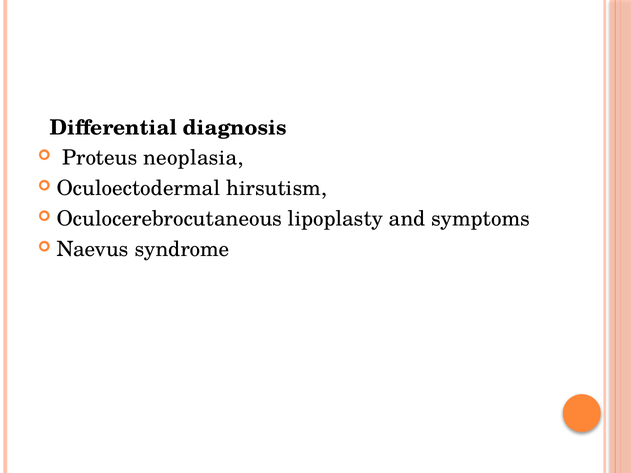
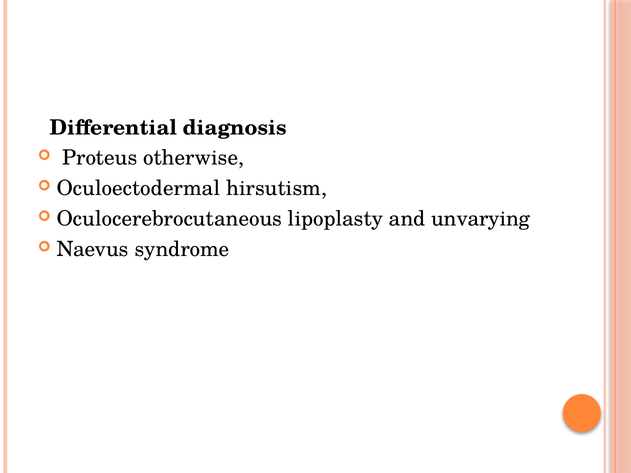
neoplasia: neoplasia -> otherwise
symptoms: symptoms -> unvarying
